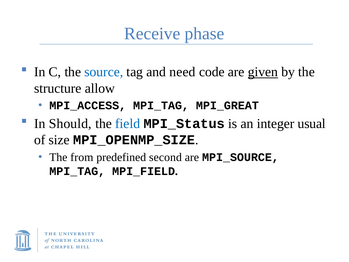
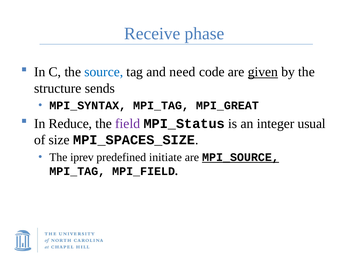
allow: allow -> sends
MPI_ACCESS: MPI_ACCESS -> MPI_SYNTAX
Should: Should -> Reduce
field colour: blue -> purple
MPI_OPENMP_SIZE: MPI_OPENMP_SIZE -> MPI_SPACES_SIZE
from: from -> iprev
second: second -> initiate
MPI_SOURCE underline: none -> present
